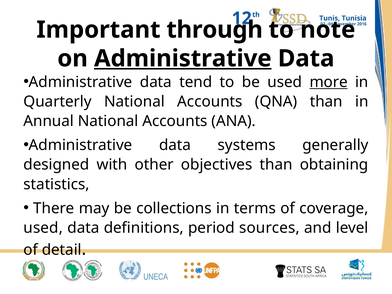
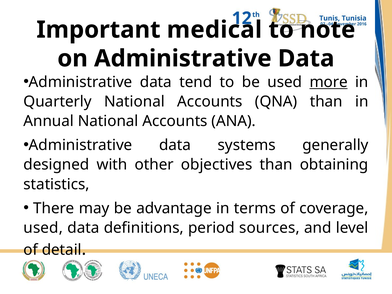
through: through -> medical
Administrative at (183, 58) underline: present -> none
collections: collections -> advantage
